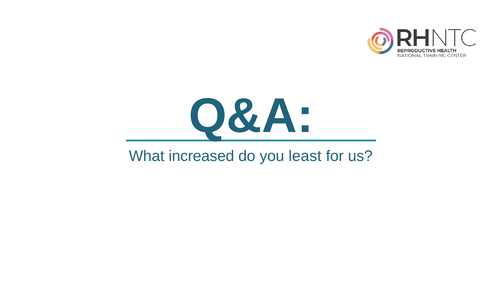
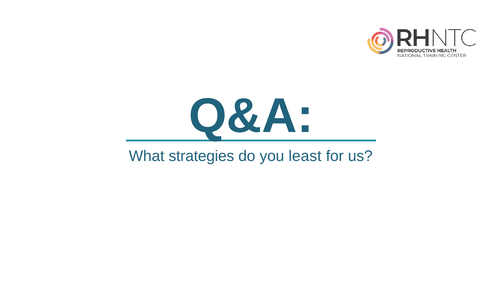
increased: increased -> strategies
